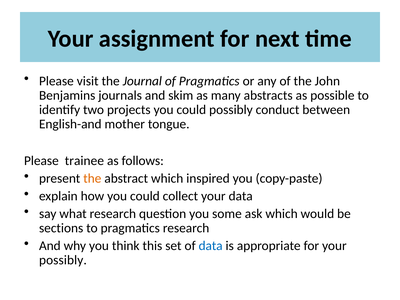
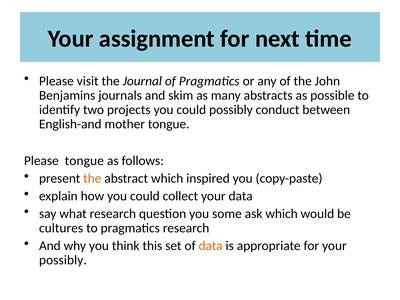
Please trainee: trainee -> tongue
sections: sections -> cultures
data at (211, 246) colour: blue -> orange
